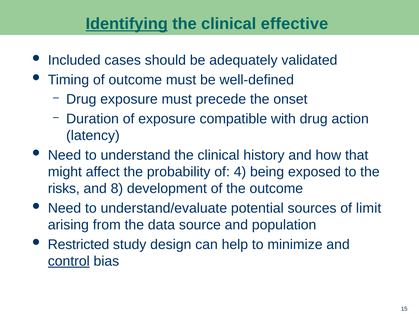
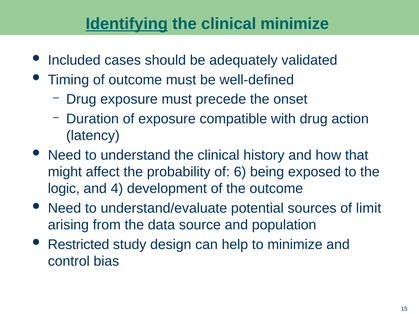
clinical effective: effective -> minimize
4: 4 -> 6
risks: risks -> logic
8: 8 -> 4
control underline: present -> none
